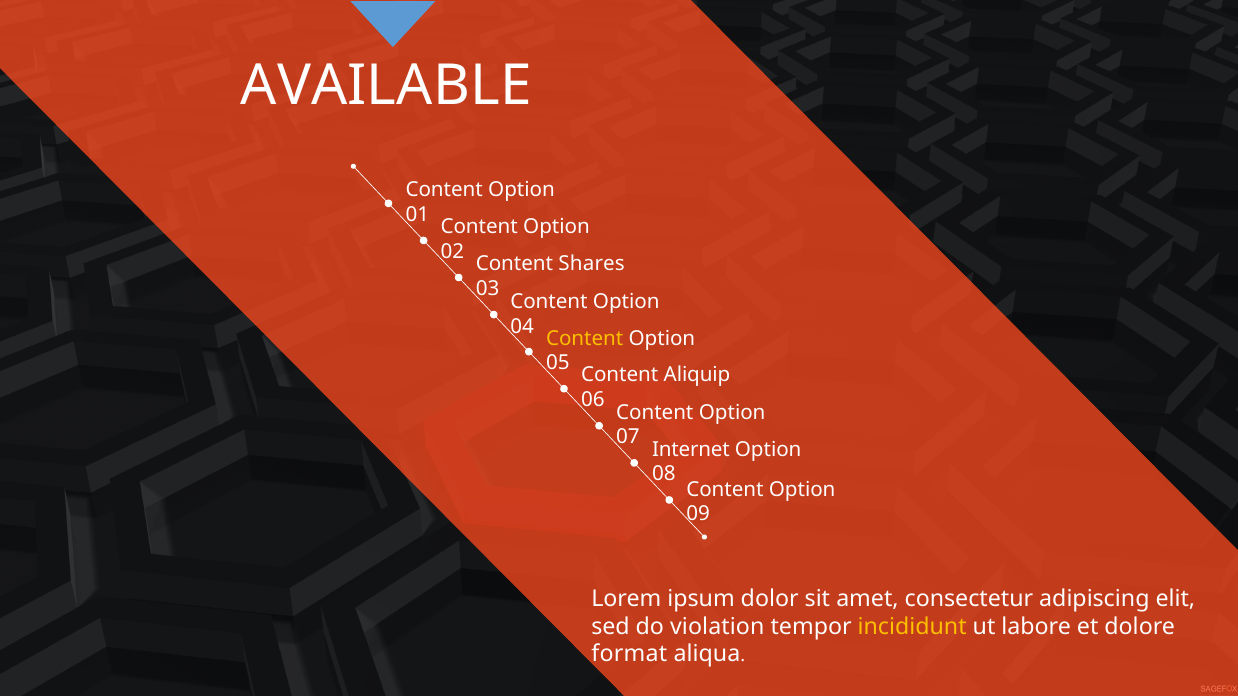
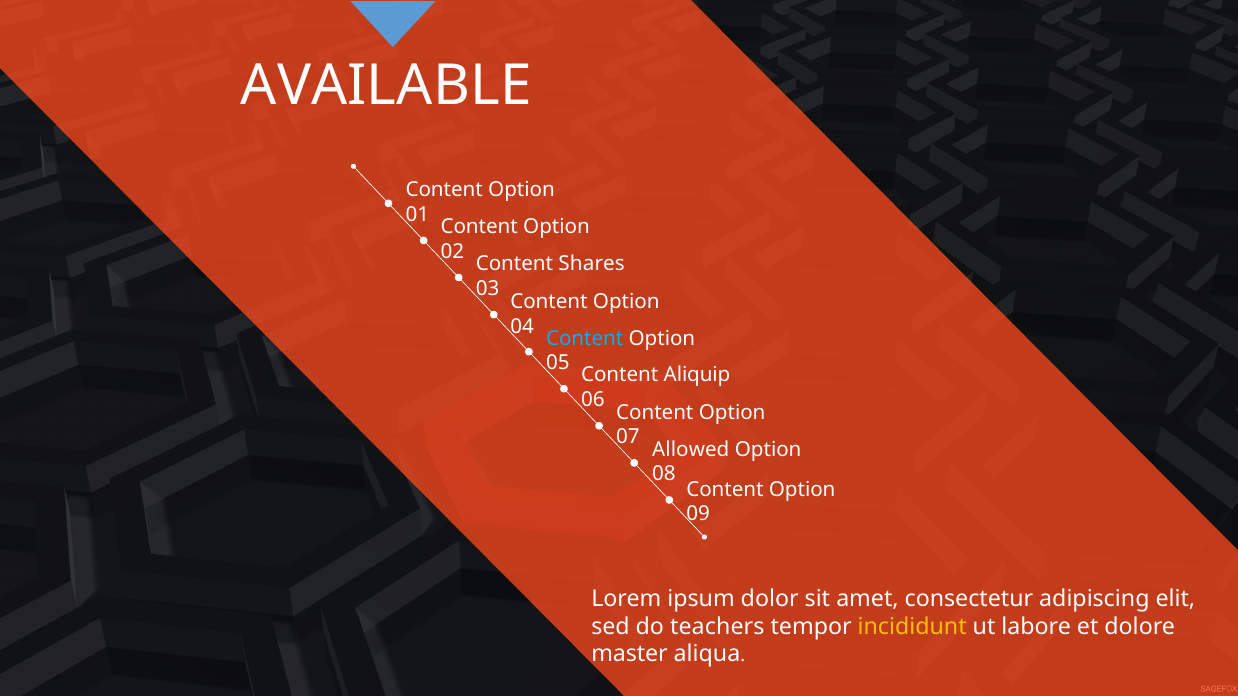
Content at (585, 338) colour: yellow -> light blue
Internet: Internet -> Allowed
violation: violation -> teachers
format: format -> master
